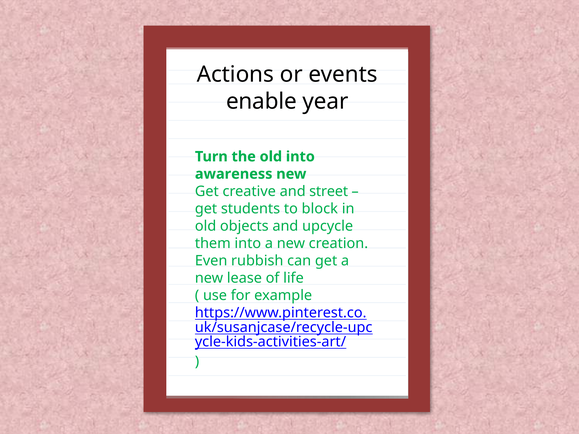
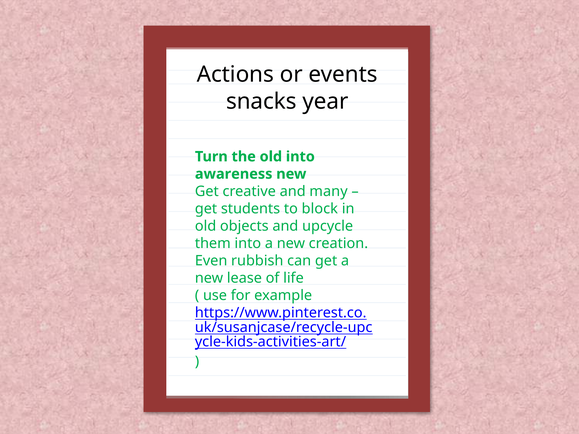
enable: enable -> snacks
street: street -> many
